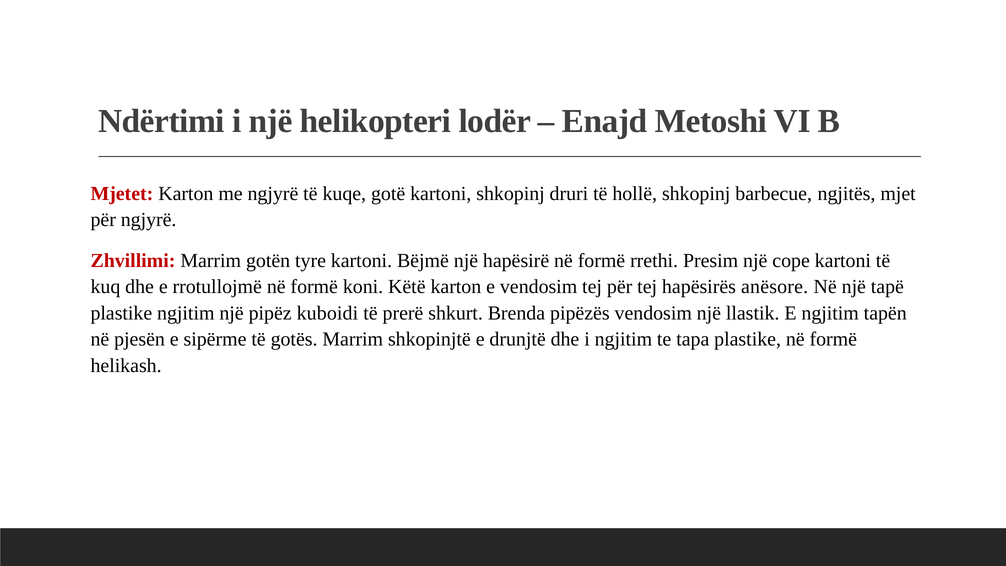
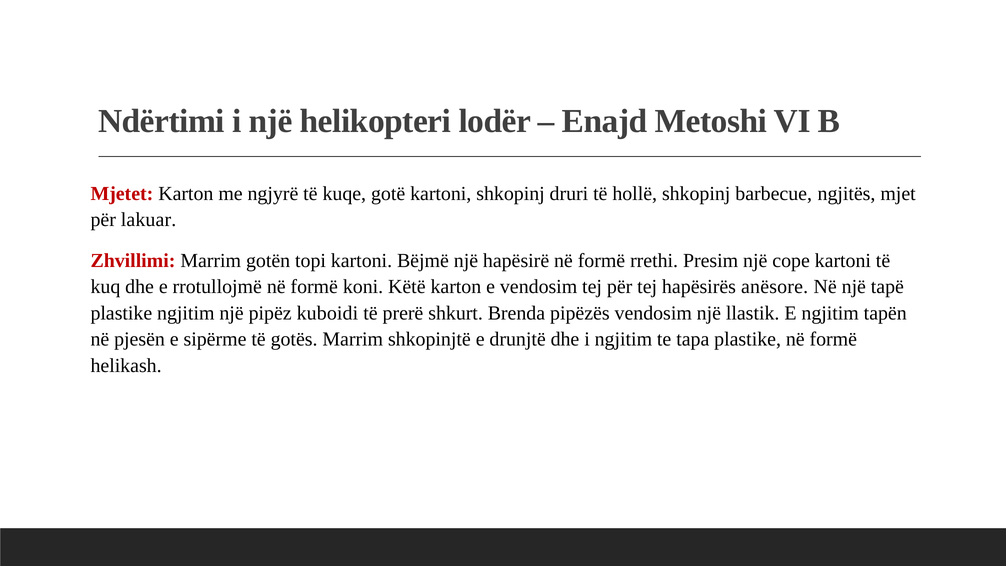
për ngjyrë: ngjyrë -> lakuar
tyre: tyre -> topi
